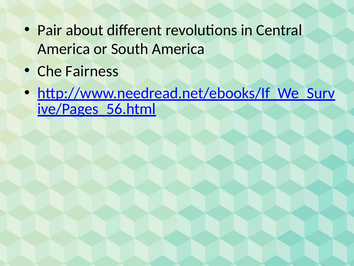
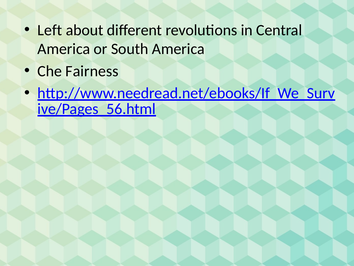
Pair: Pair -> Left
